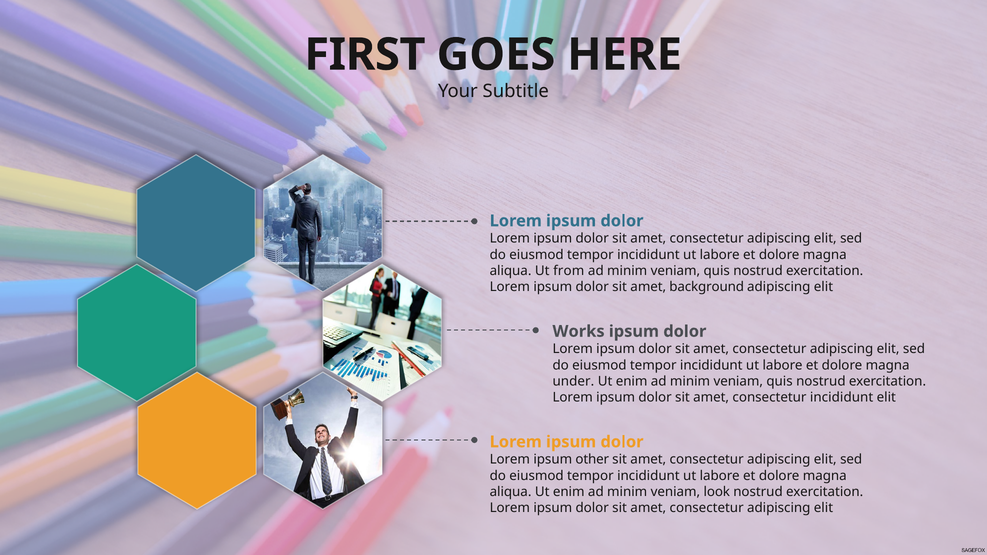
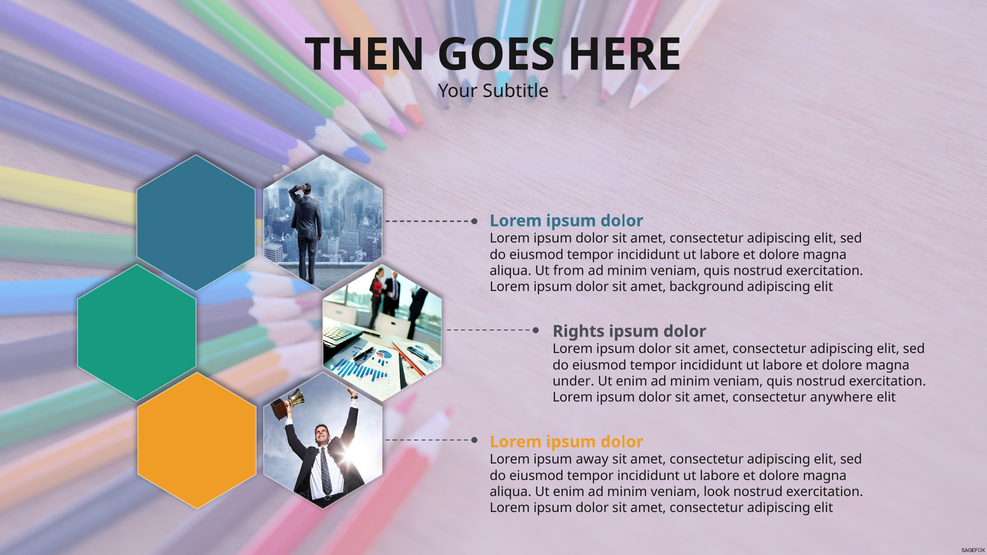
FIRST: FIRST -> THEN
Works: Works -> Rights
consectetur incididunt: incididunt -> anywhere
other: other -> away
